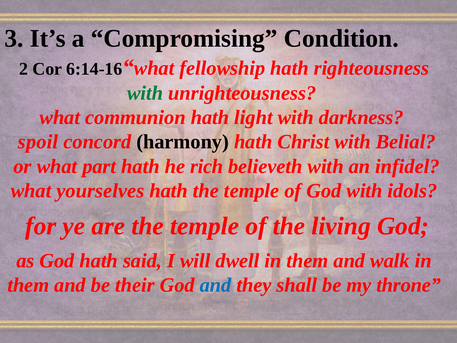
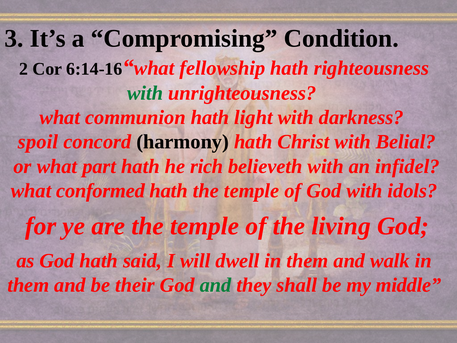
yourselves: yourselves -> conformed
and at (216, 285) colour: blue -> green
throne: throne -> middle
